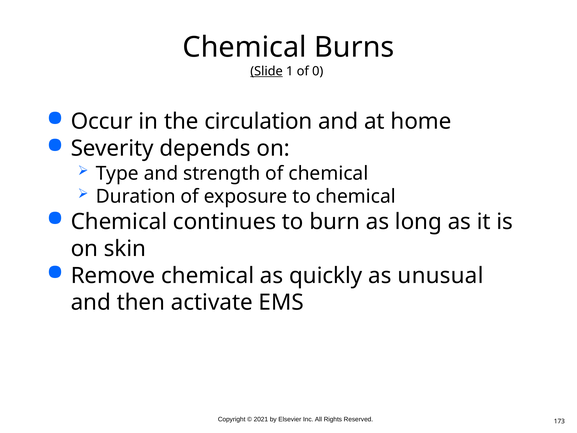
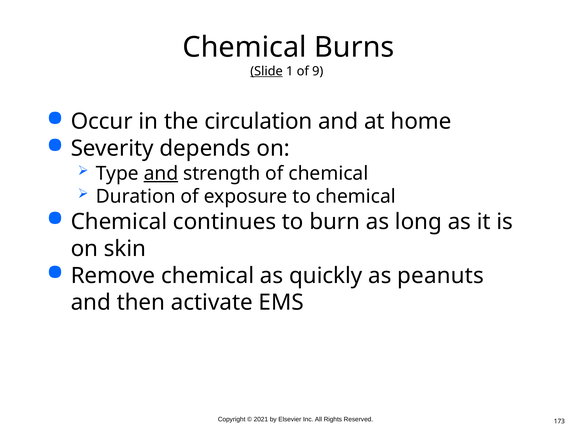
0: 0 -> 9
and at (161, 173) underline: none -> present
unusual: unusual -> peanuts
